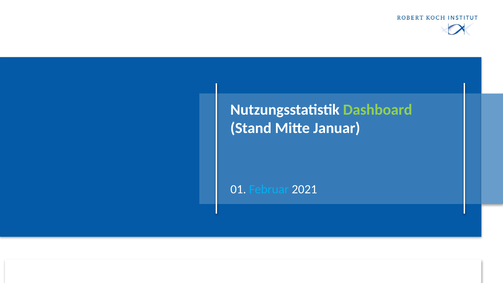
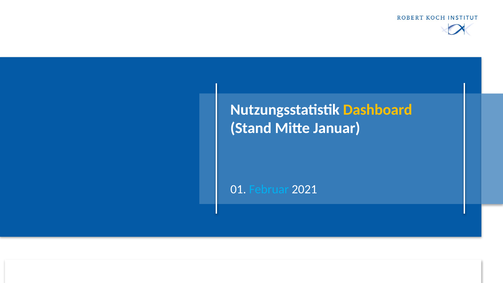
Dashboard colour: light green -> yellow
